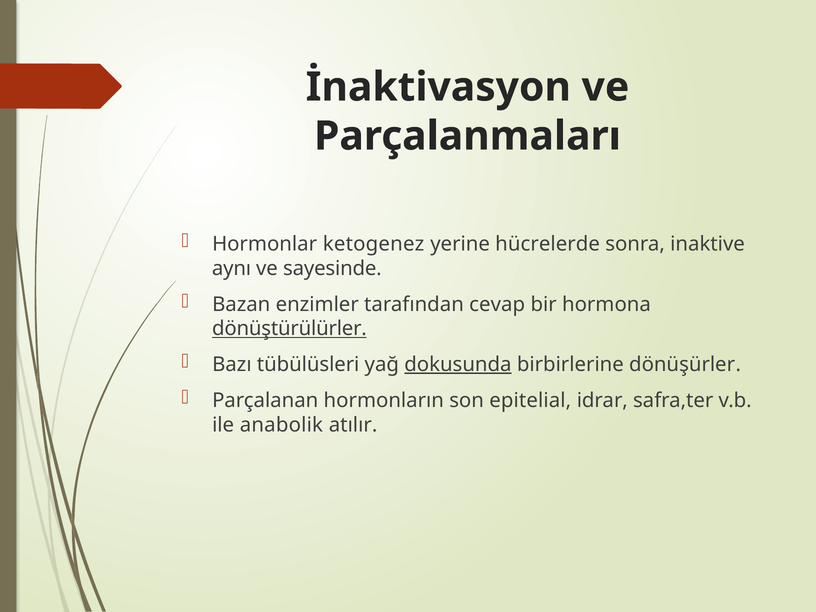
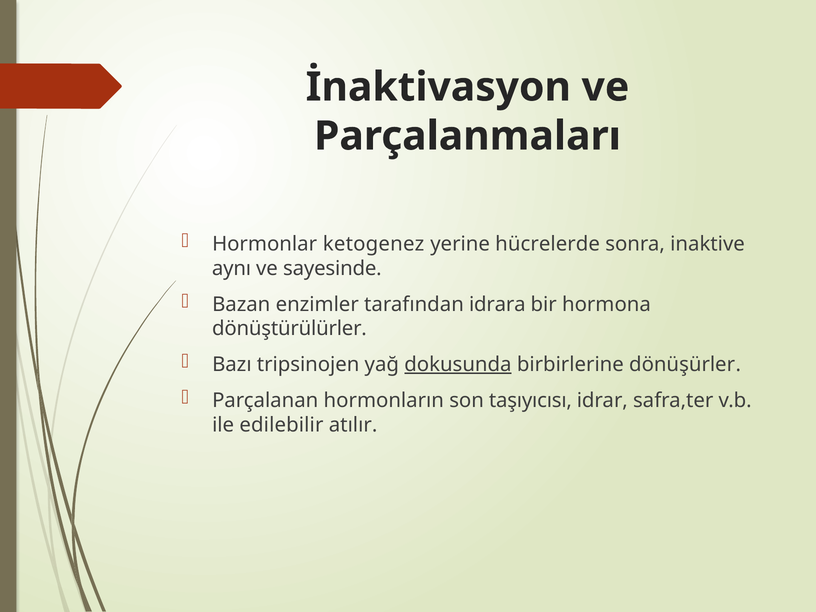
cevap: cevap -> idrara
dönüştürülürler underline: present -> none
tübülüsleri: tübülüsleri -> tripsinojen
epitelial: epitelial -> taşıyıcısı
anabolik: anabolik -> edilebilir
